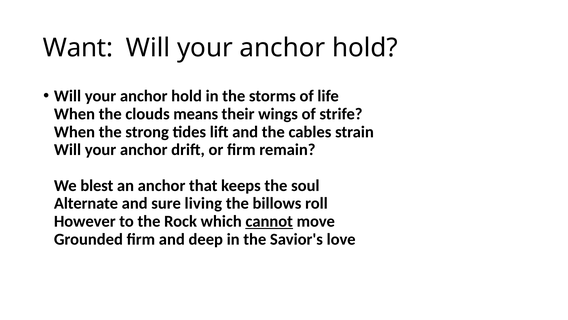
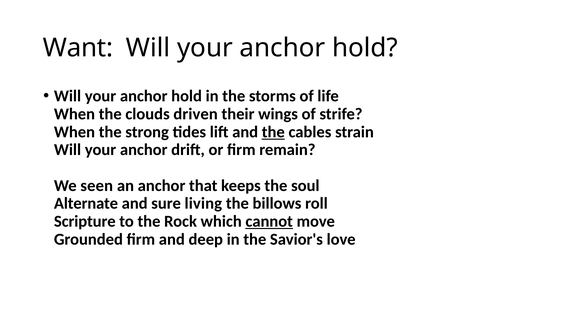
means: means -> driven
the at (273, 132) underline: none -> present
blest: blest -> seen
However: However -> Scripture
